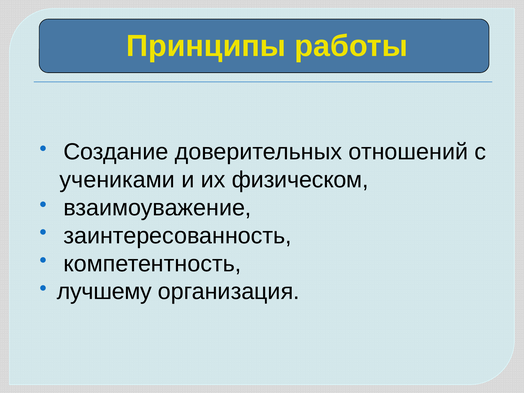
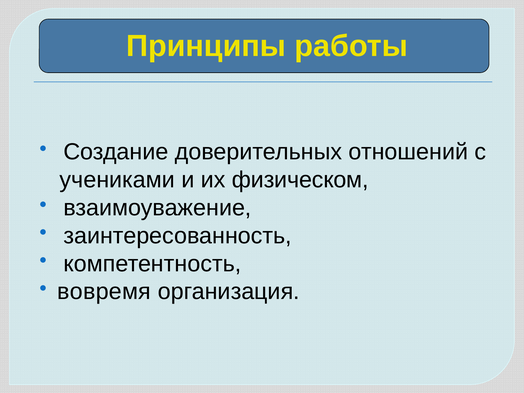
лучшему: лучшему -> вовремя
